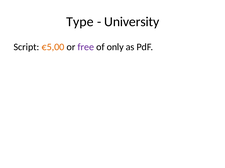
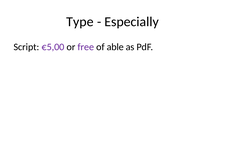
University: University -> Especially
€5,00 colour: orange -> purple
only: only -> able
